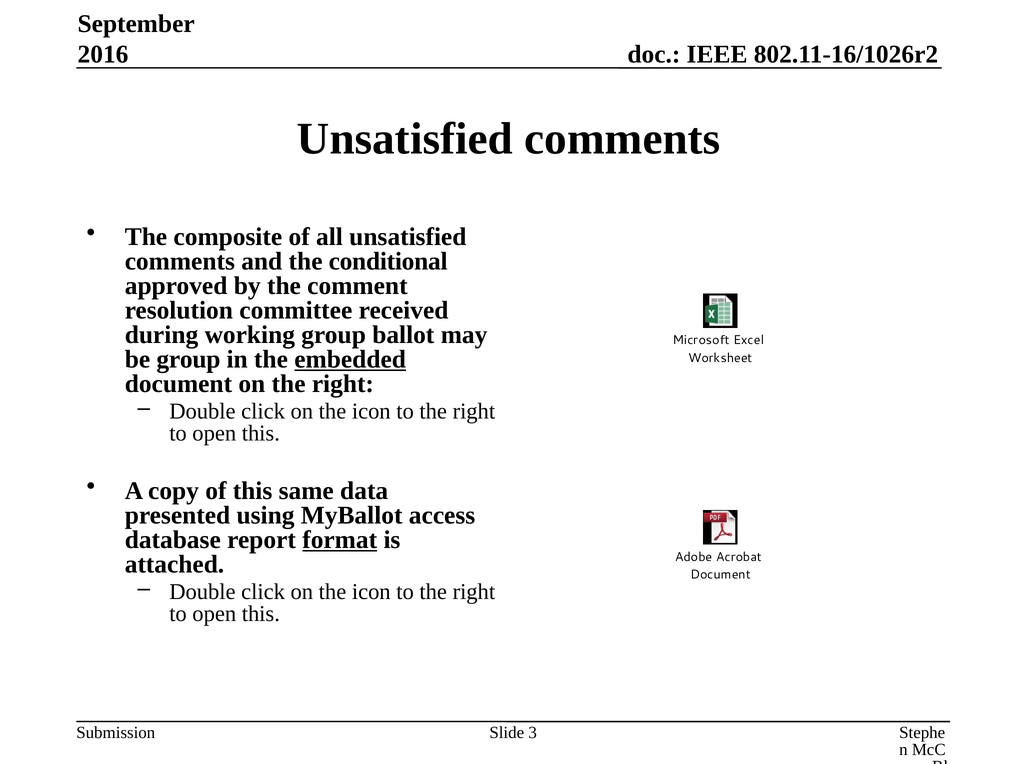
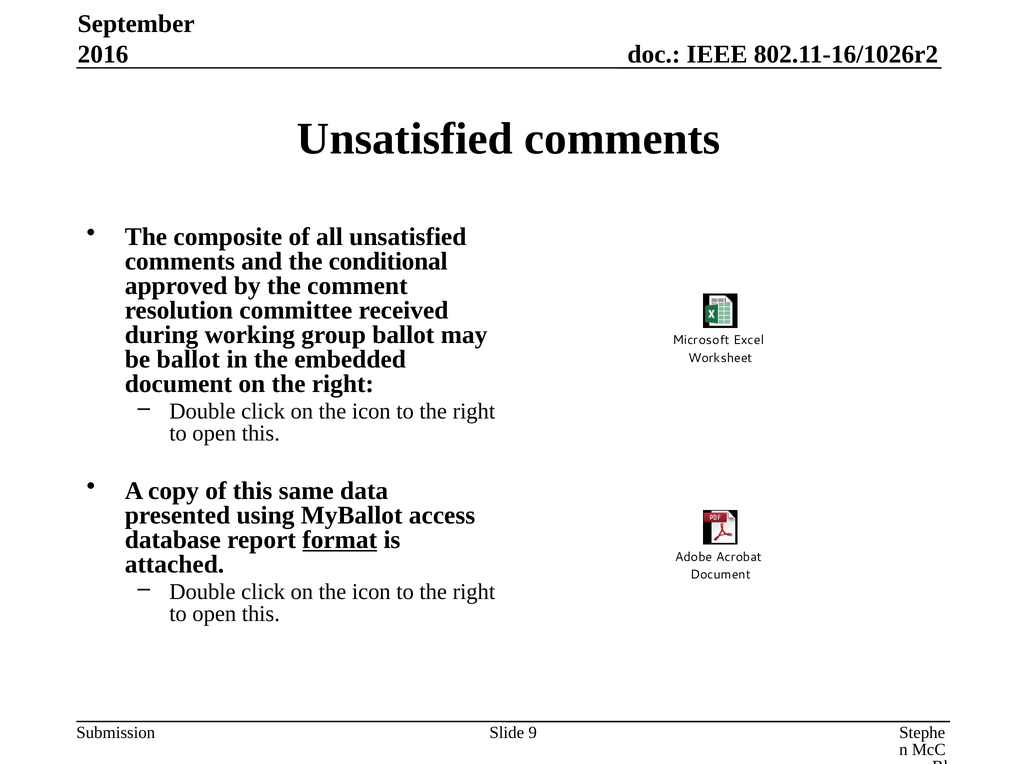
be group: group -> ballot
embedded underline: present -> none
3: 3 -> 9
